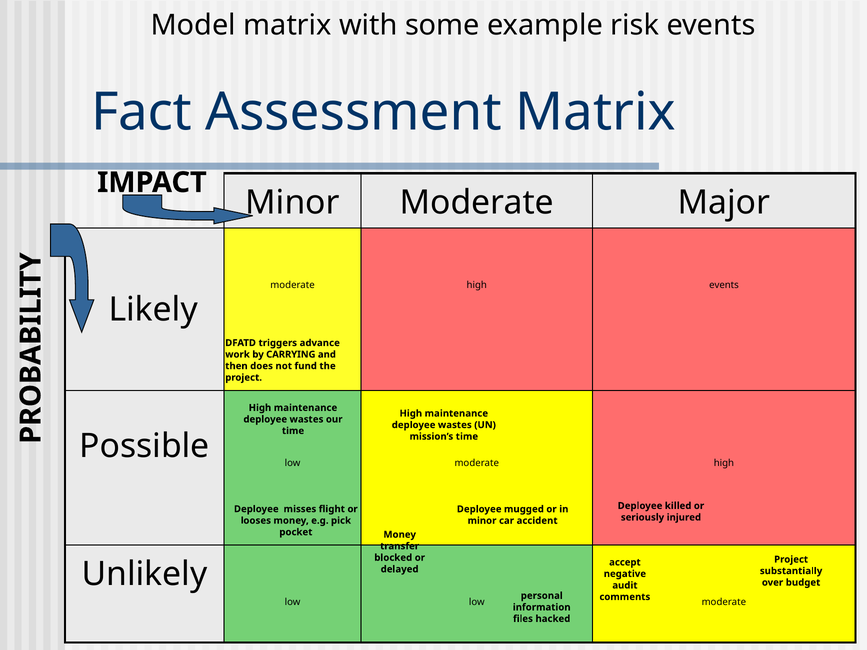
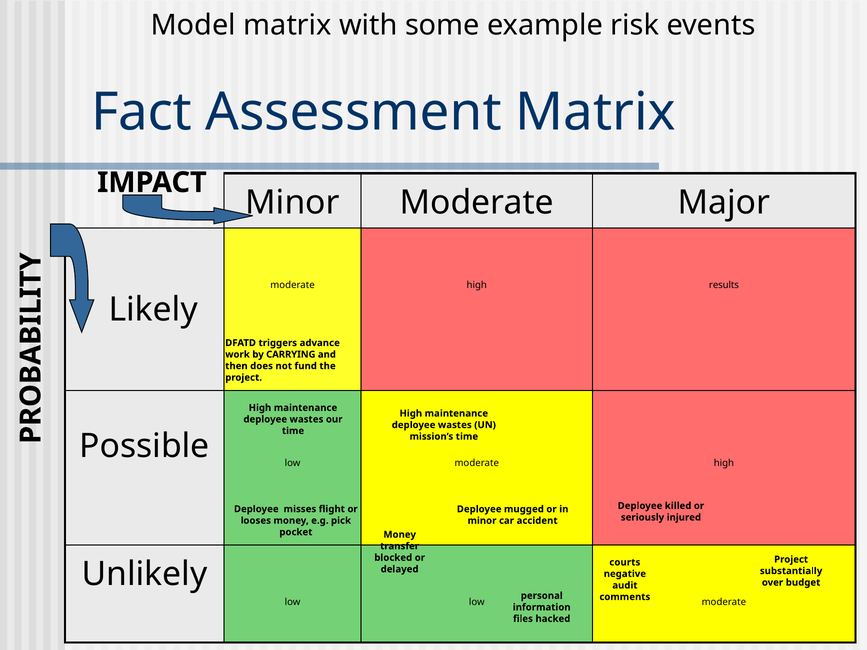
high events: events -> results
accept: accept -> courts
